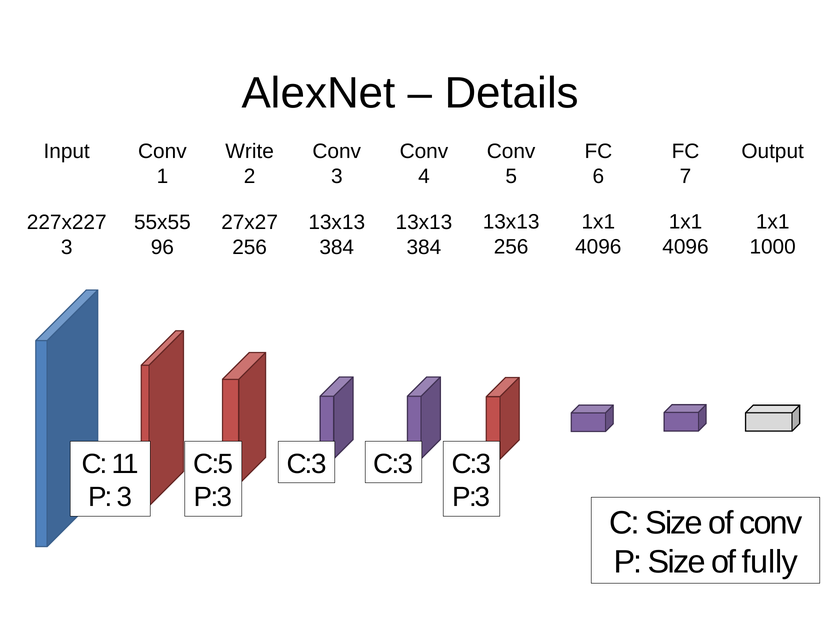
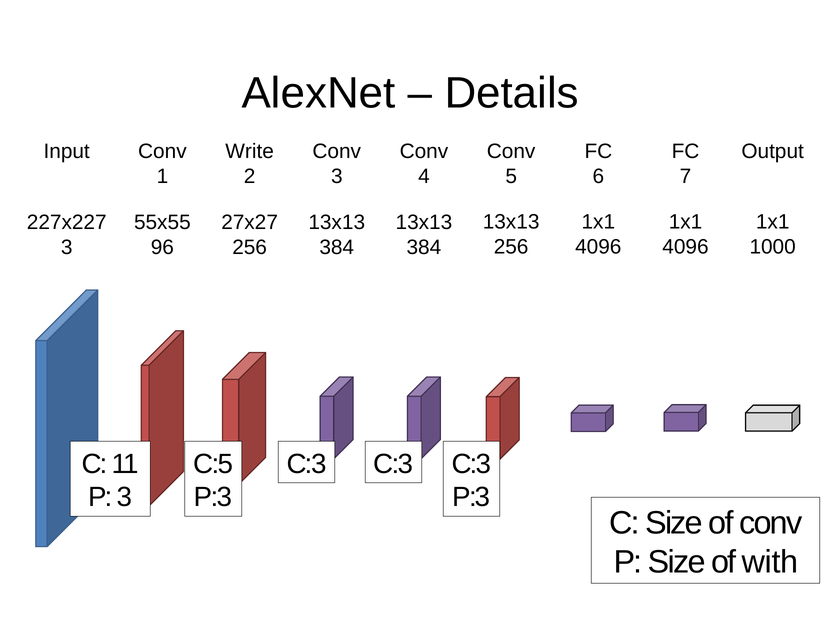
fully: fully -> with
